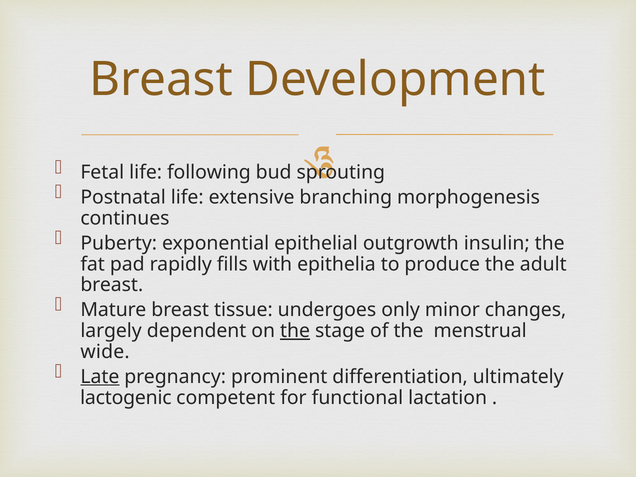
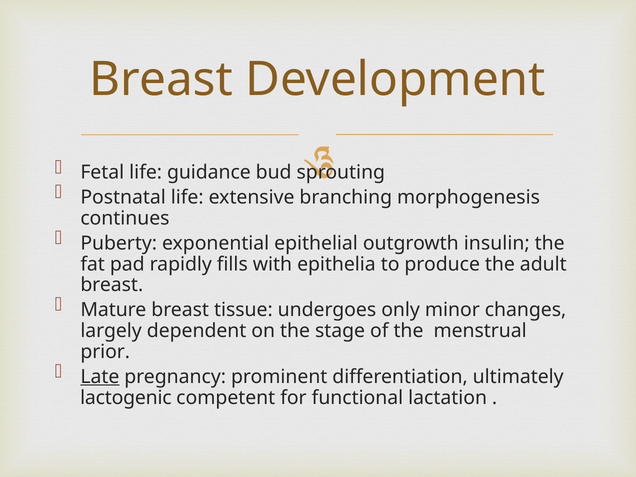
following: following -> guidance
the at (295, 331) underline: present -> none
wide: wide -> prior
